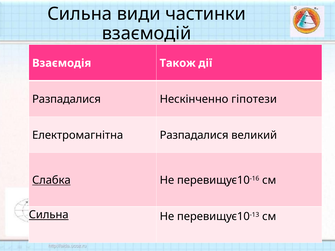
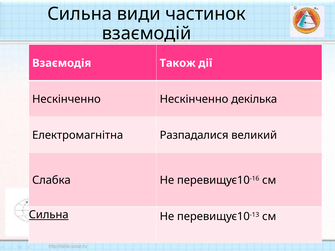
частинки: частинки -> частинок
Разпадалися at (66, 99): Разпадалися -> Нескінченно
гіпотези: гіпотези -> декілька
Слабка underline: present -> none
